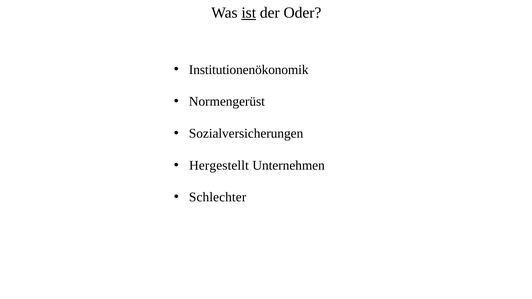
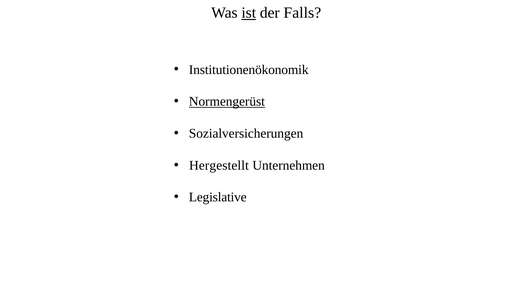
Oder: Oder -> Falls
Normengerüst underline: none -> present
Schlechter: Schlechter -> Legislative
